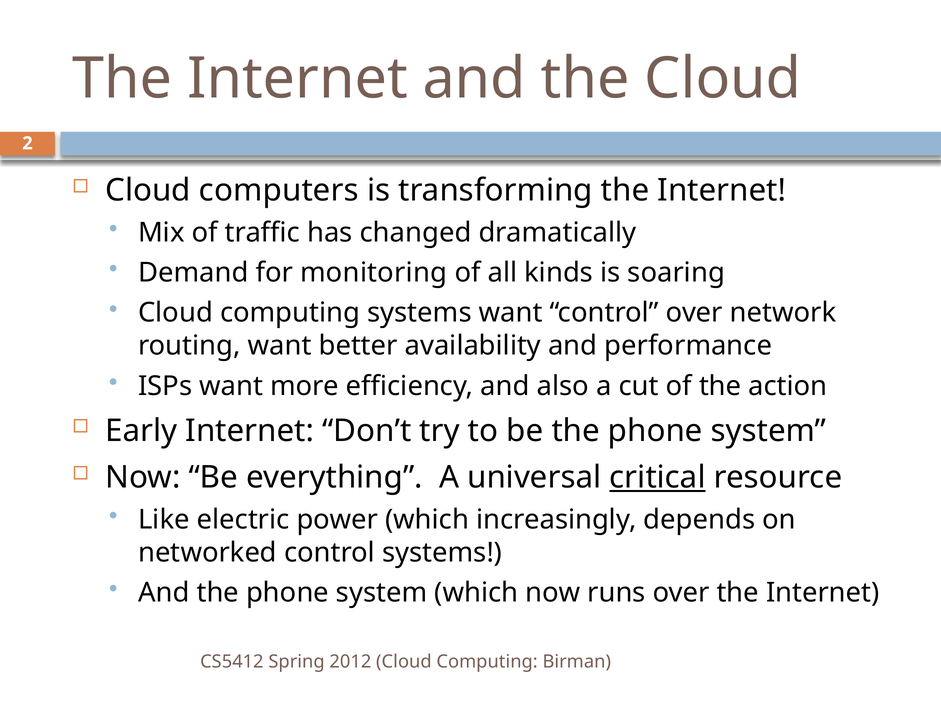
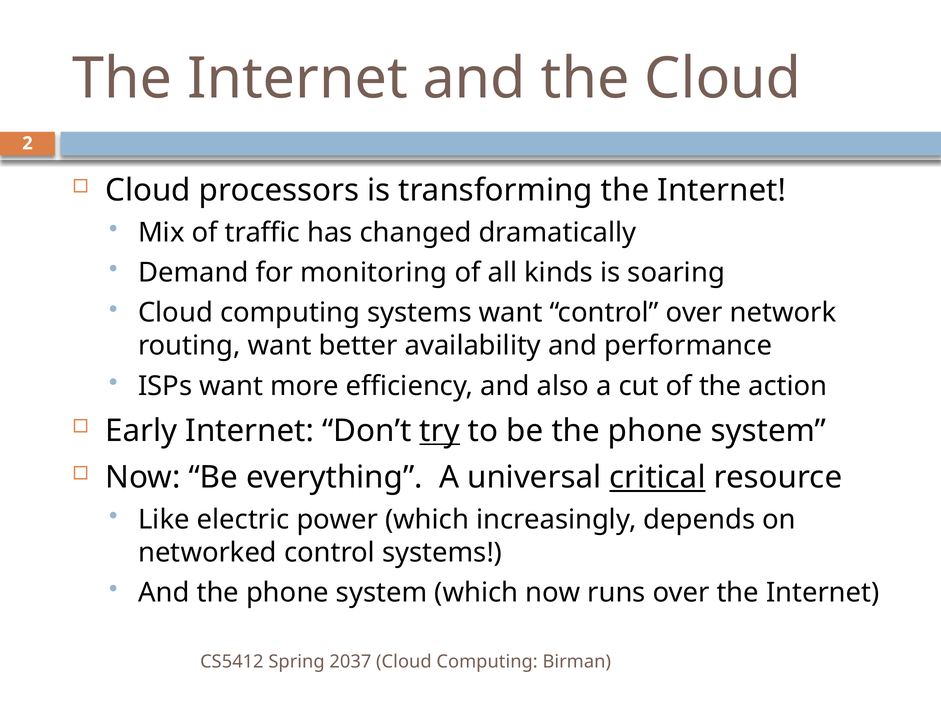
computers: computers -> processors
try underline: none -> present
2012: 2012 -> 2037
